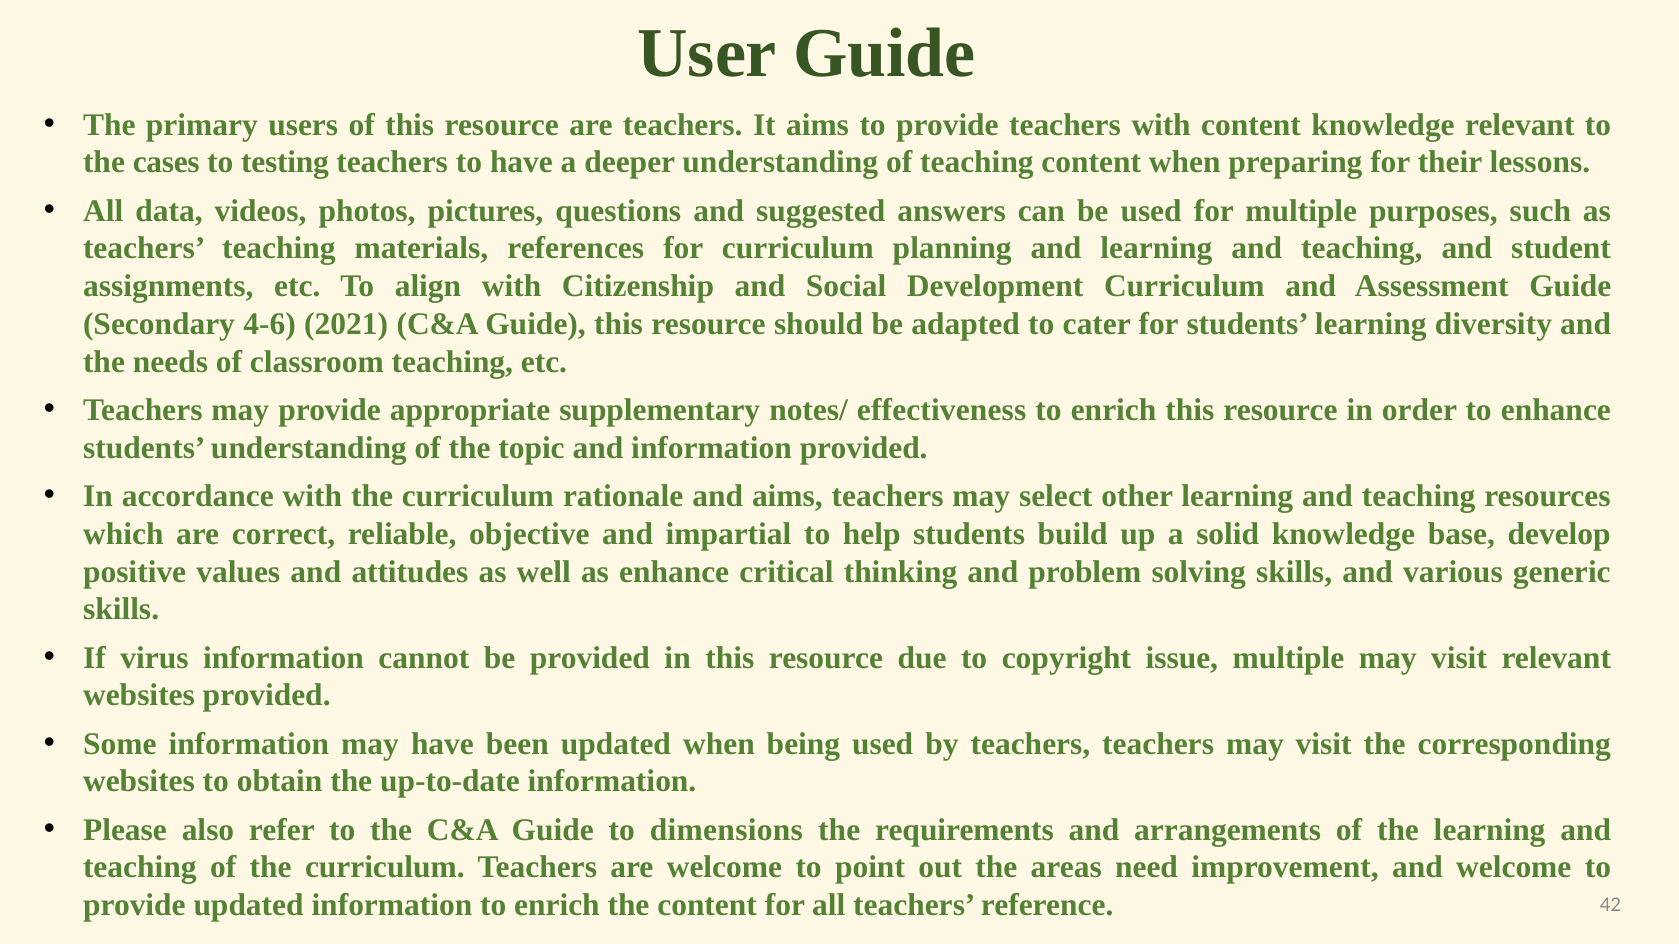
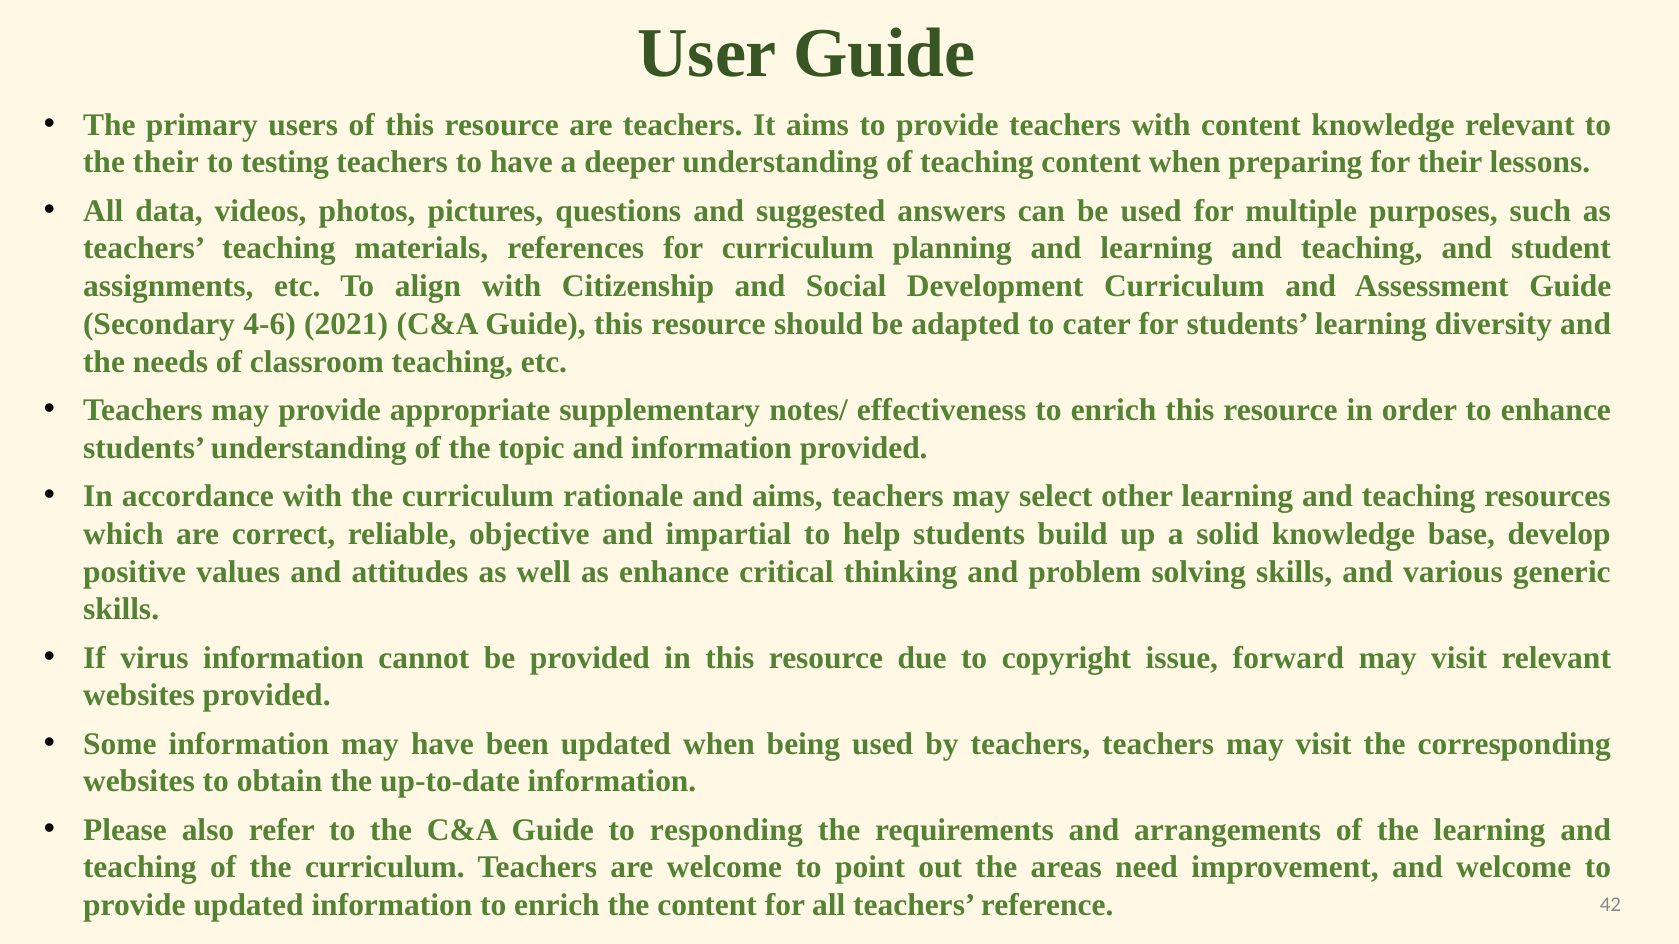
the cases: cases -> their
issue multiple: multiple -> forward
dimensions: dimensions -> responding
